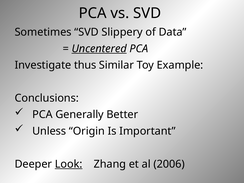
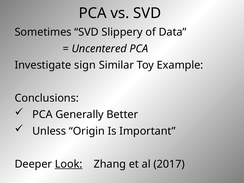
Uncentered underline: present -> none
thus: thus -> sign
2006: 2006 -> 2017
